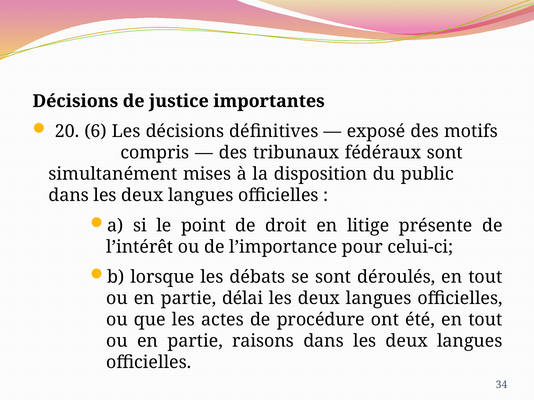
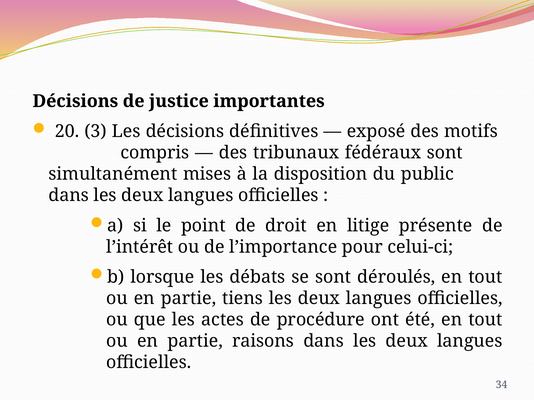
6: 6 -> 3
délai: délai -> tiens
